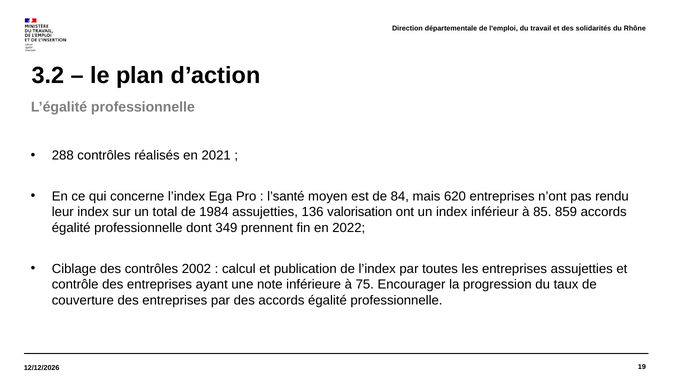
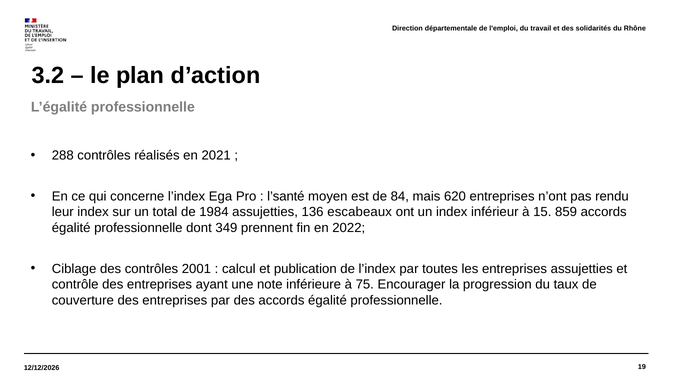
valorisation: valorisation -> escabeaux
85: 85 -> 15
2002: 2002 -> 2001
